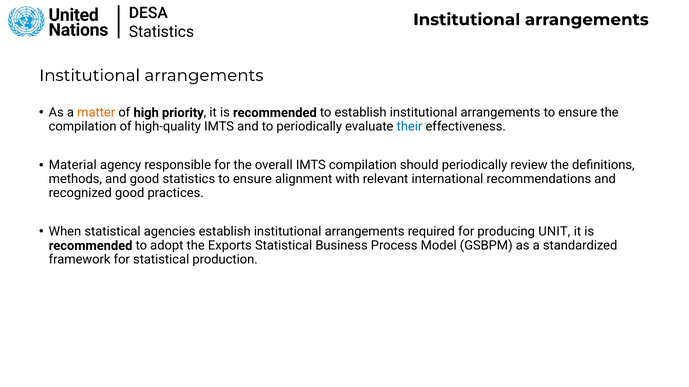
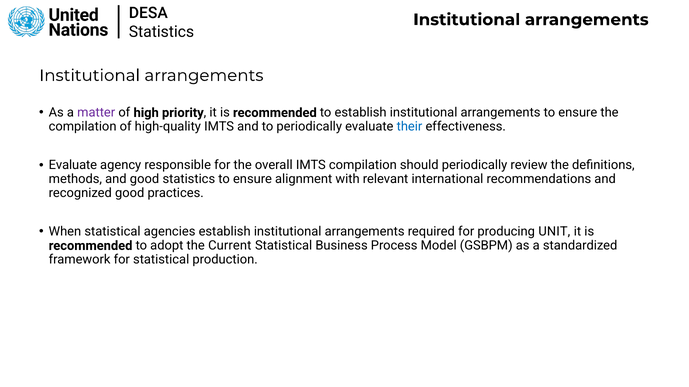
matter colour: orange -> purple
Material at (73, 165): Material -> Evaluate
Exports: Exports -> Current
